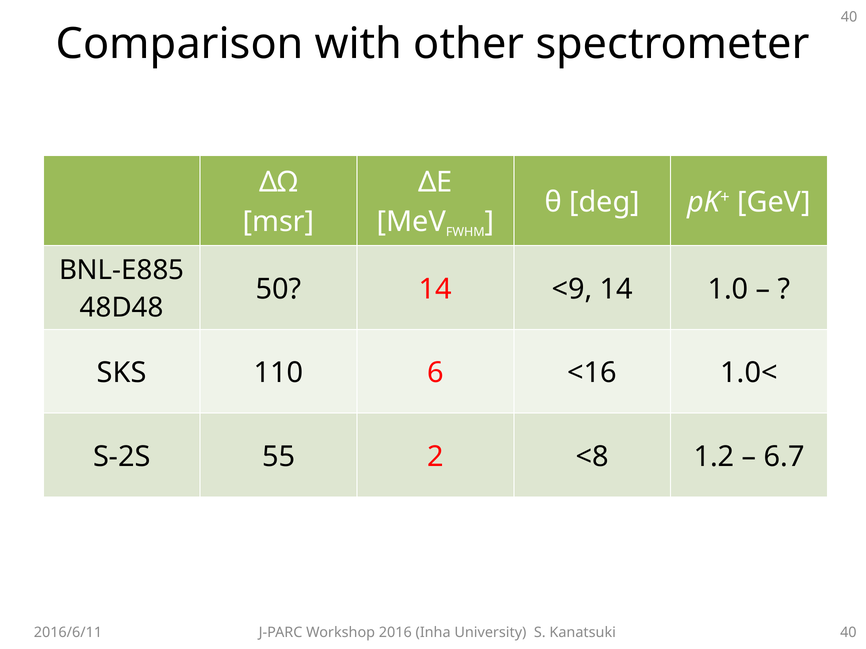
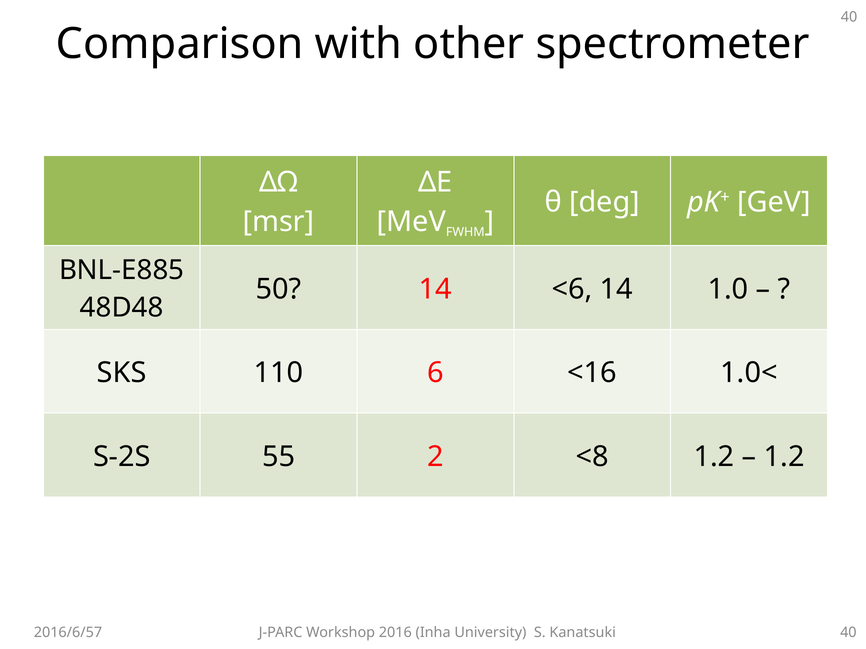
<9: <9 -> <6
6.7 at (784, 457): 6.7 -> 1.2
2016/6/11: 2016/6/11 -> 2016/6/57
